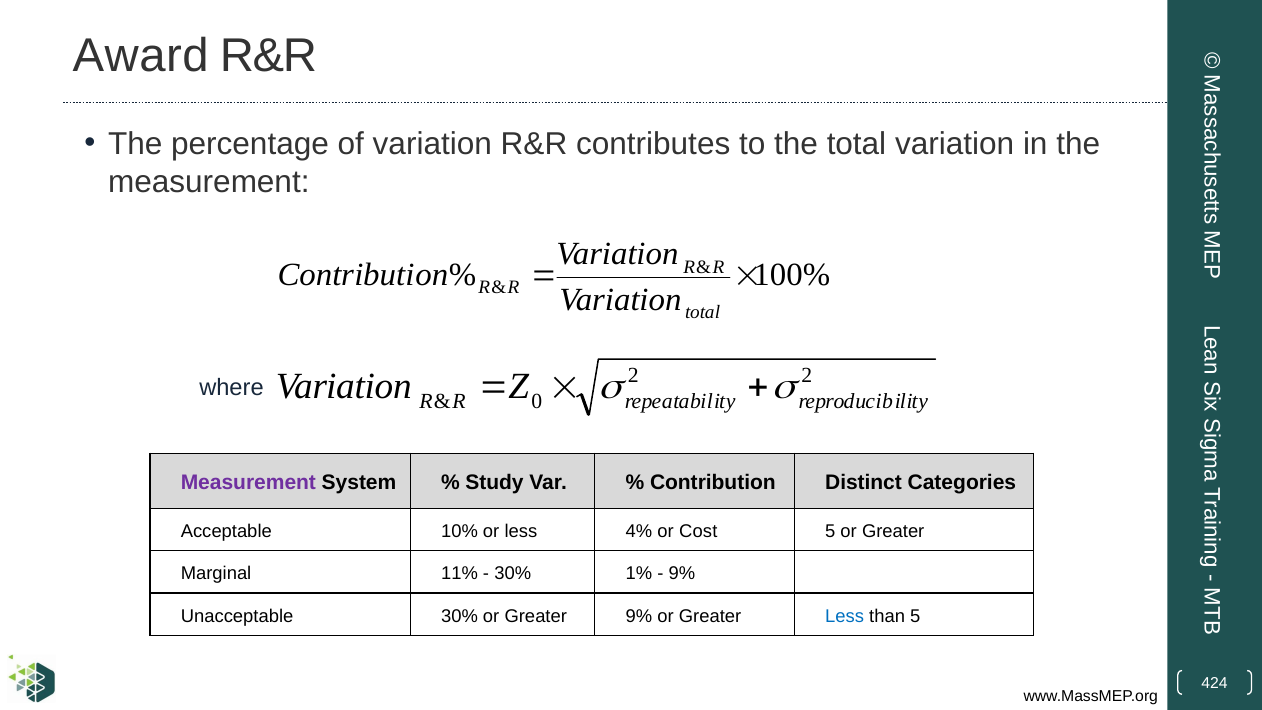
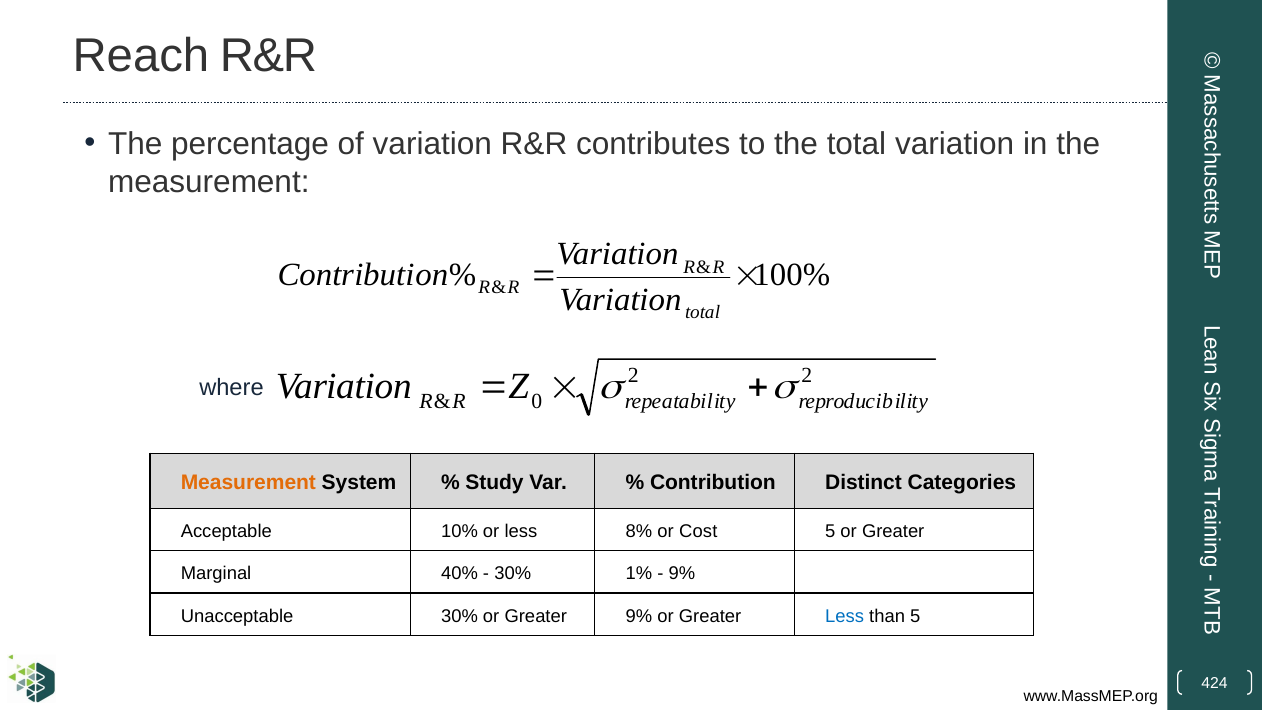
Award: Award -> Reach
Measurement at (248, 483) colour: purple -> orange
4%: 4% -> 8%
11%: 11% -> 40%
